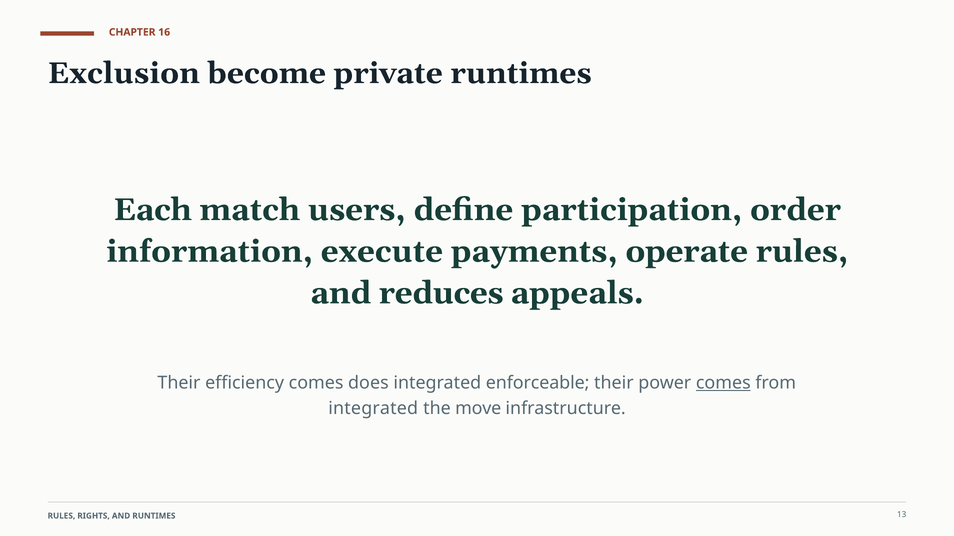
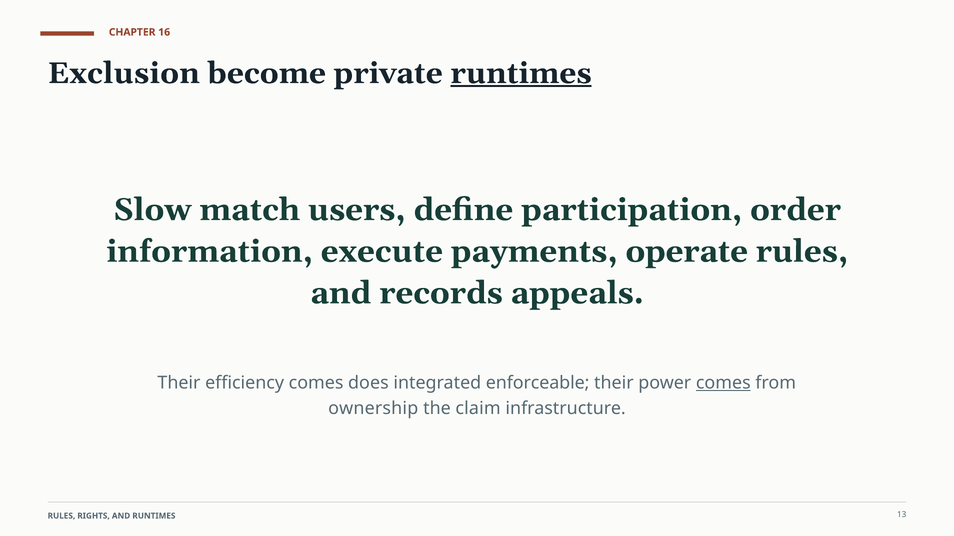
runtimes at (521, 73) underline: none -> present
Each: Each -> Slow
reduces: reduces -> records
integrated at (373, 409): integrated -> ownership
move: move -> claim
